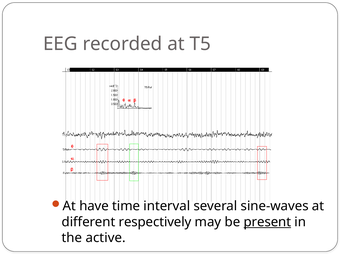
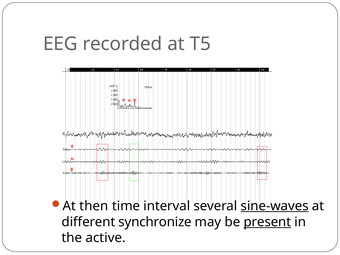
have: have -> then
sine-waves underline: none -> present
respectively: respectively -> synchronize
